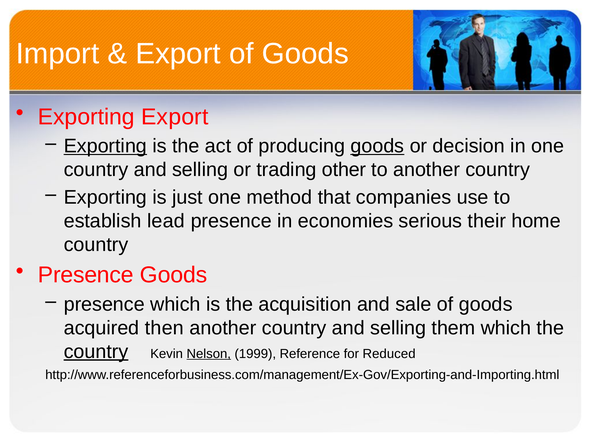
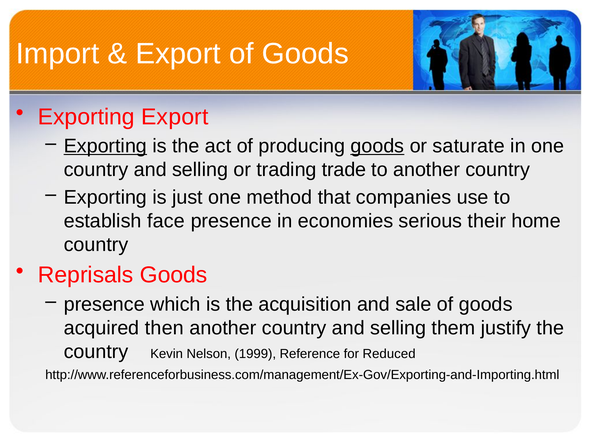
decision: decision -> saturate
other: other -> trade
lead: lead -> face
Presence at (86, 275): Presence -> Reprisals
them which: which -> justify
country at (96, 352) underline: present -> none
Nelson underline: present -> none
